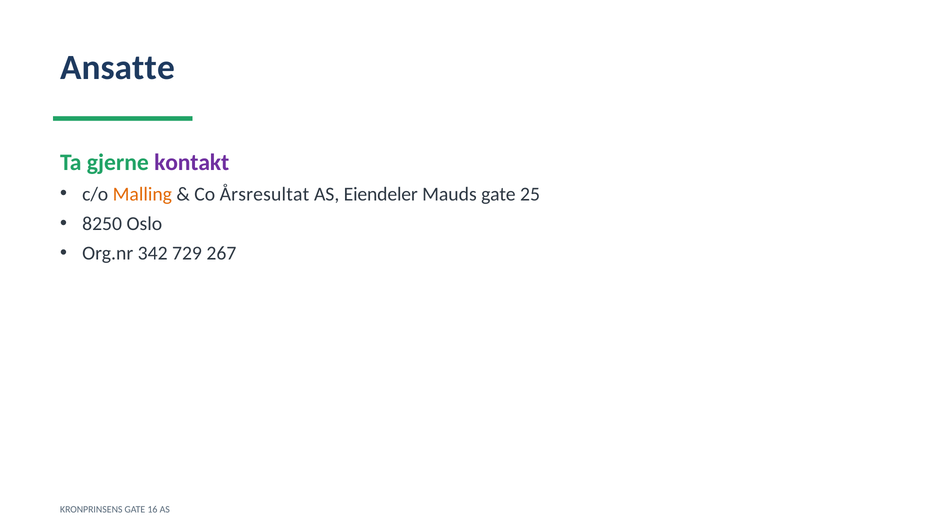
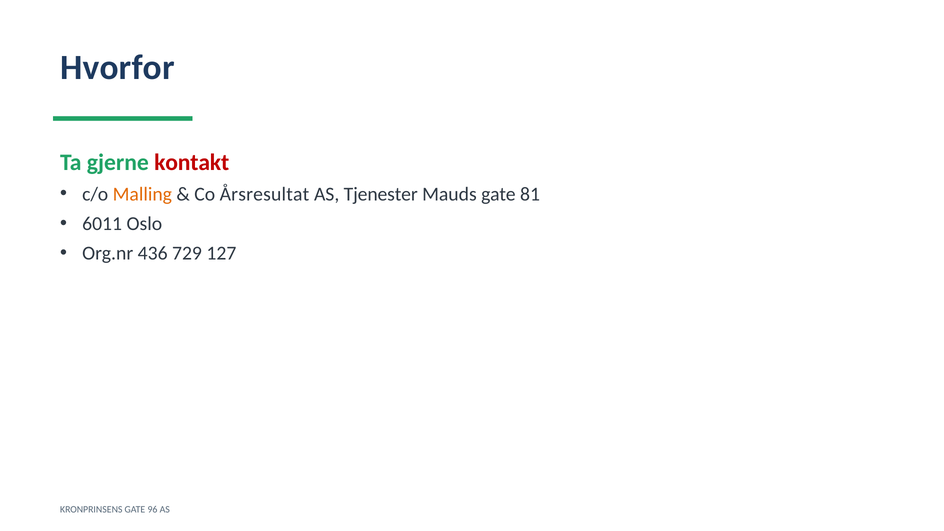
Ansatte: Ansatte -> Hvorfor
kontakt colour: purple -> red
Eiendeler: Eiendeler -> Tjenester
25: 25 -> 81
8250: 8250 -> 6011
342: 342 -> 436
267: 267 -> 127
16: 16 -> 96
